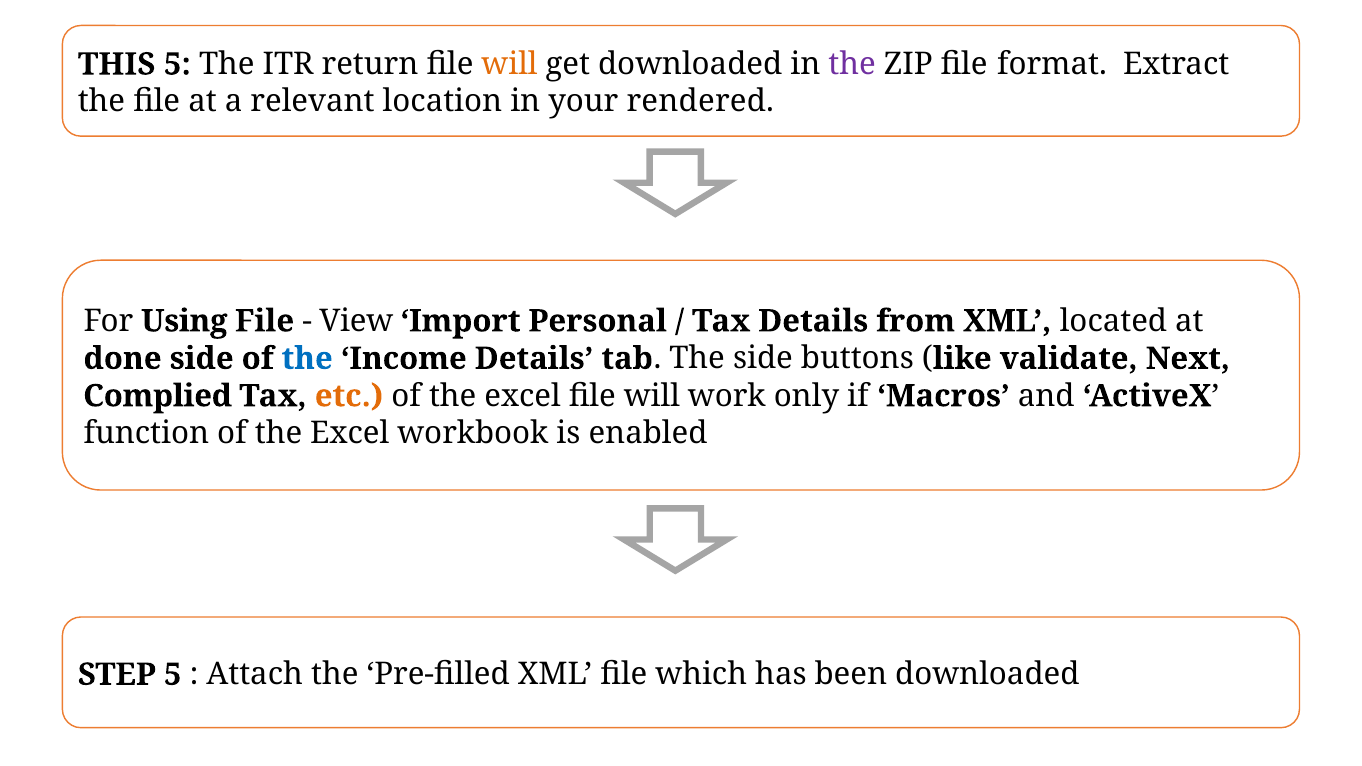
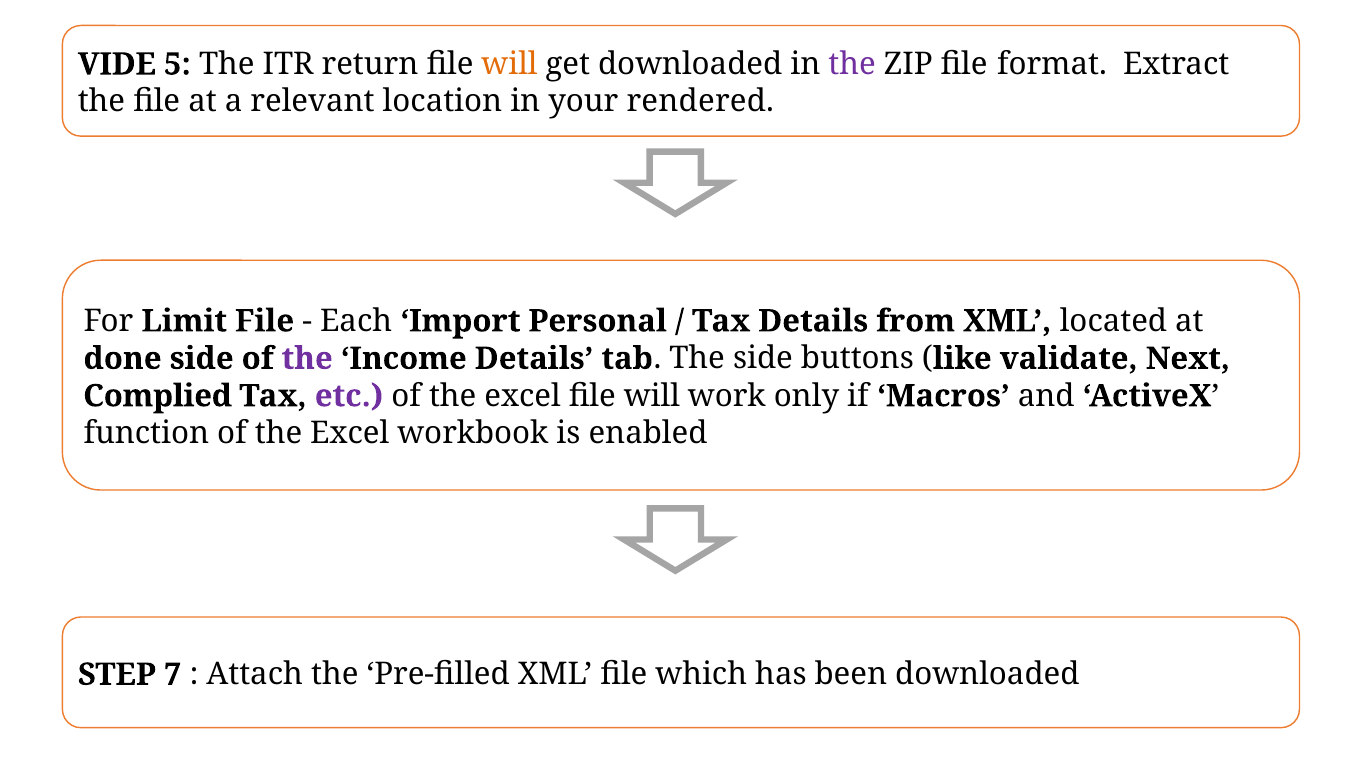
THIS: THIS -> VIDE
Using: Using -> Limit
View: View -> Each
the at (307, 359) colour: blue -> purple
etc colour: orange -> purple
STEP 5: 5 -> 7
